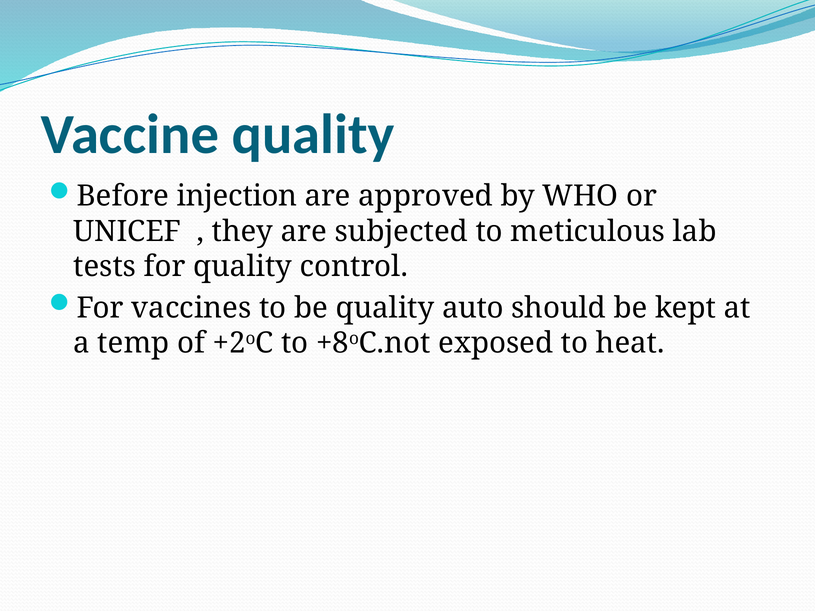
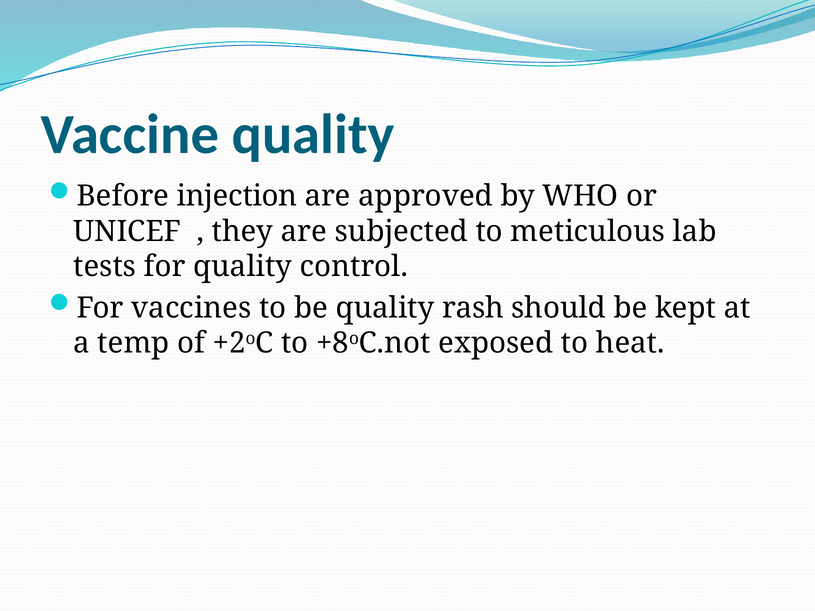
auto: auto -> rash
